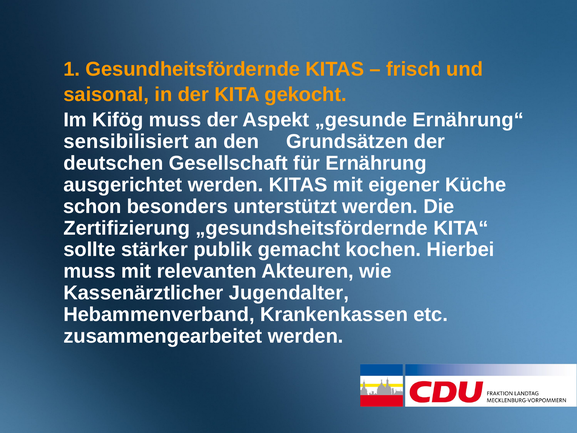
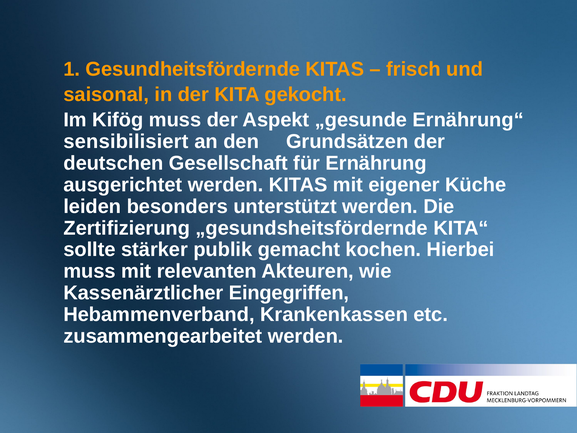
schon: schon -> leiden
Jugendalter: Jugendalter -> Eingegriffen
